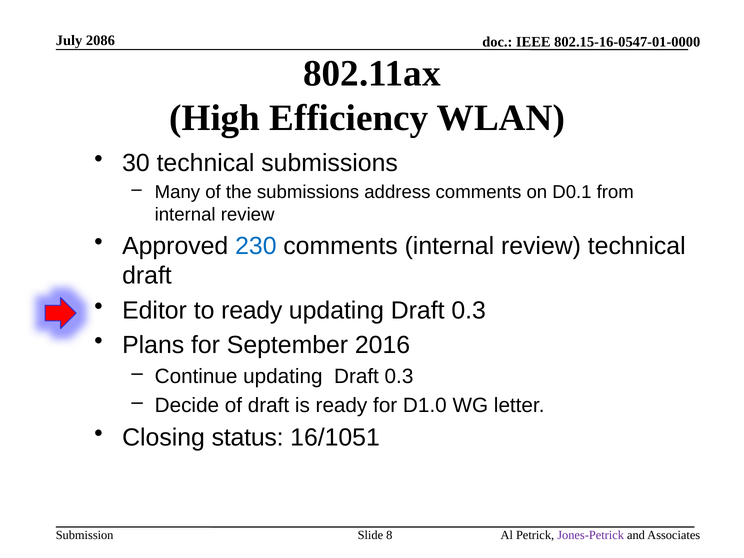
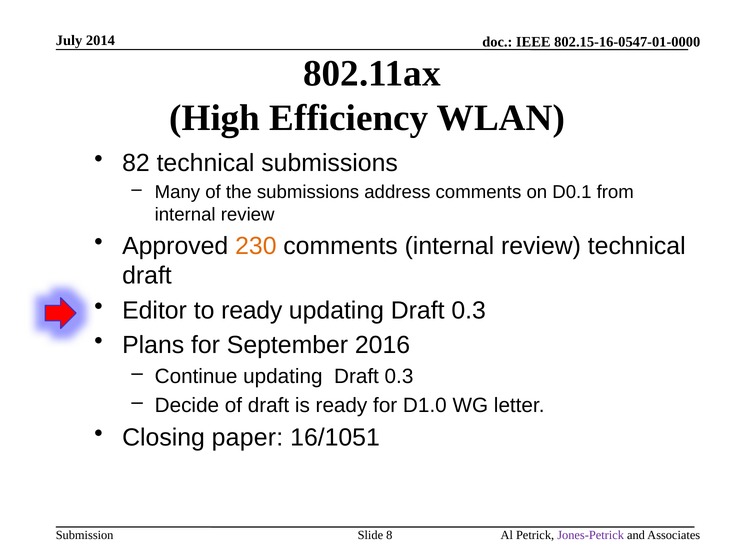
2086: 2086 -> 2014
30: 30 -> 82
230 colour: blue -> orange
status: status -> paper
